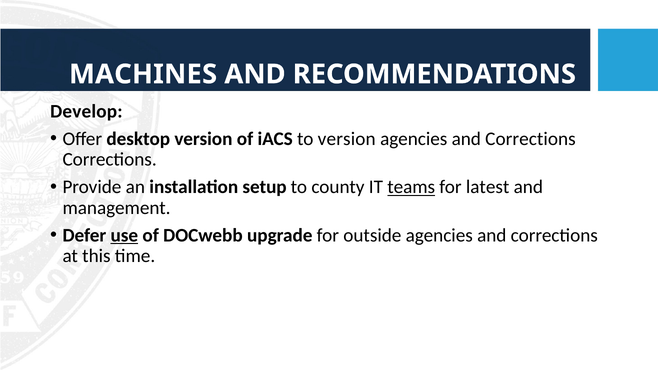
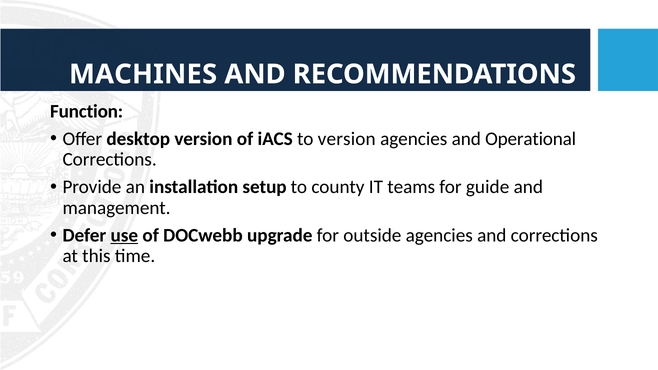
Develop: Develop -> Function
Corrections at (530, 139): Corrections -> Operational
teams underline: present -> none
latest: latest -> guide
